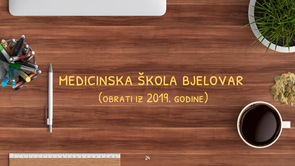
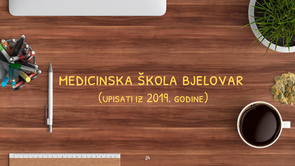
obrati: obrati -> upisati
